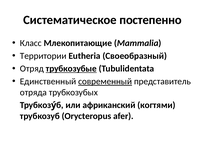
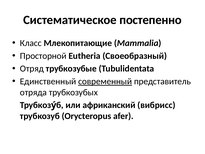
Территории: Территории -> Просторной
трубкозубые underline: present -> none
когтями: когтями -> вибрисс
